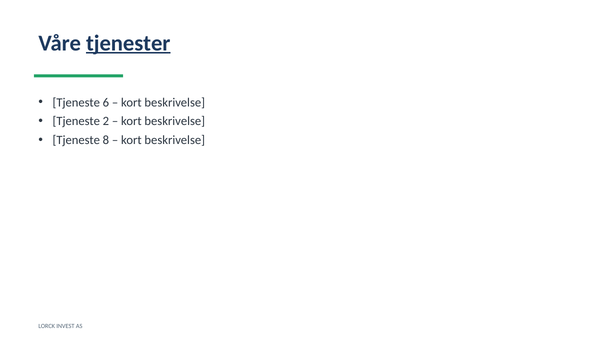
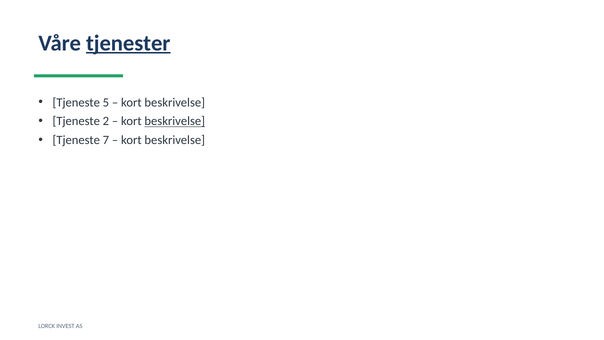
6: 6 -> 5
beskrivelse at (175, 121) underline: none -> present
8: 8 -> 7
